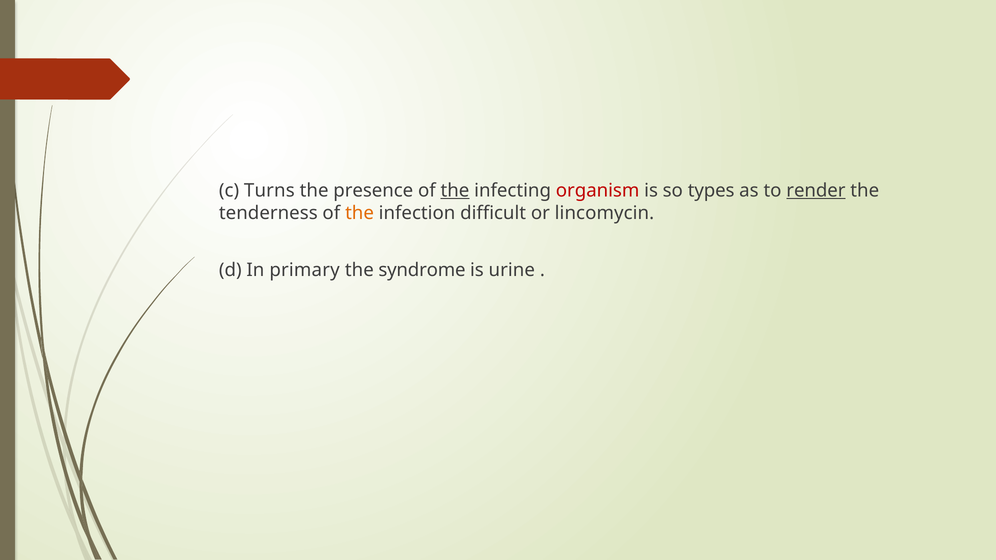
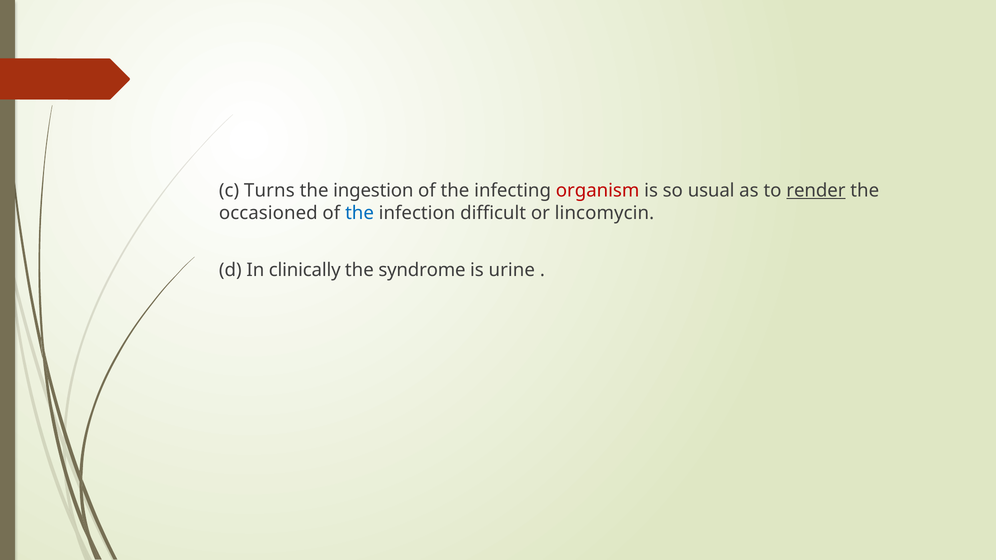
presence: presence -> ingestion
the at (455, 191) underline: present -> none
types: types -> usual
tenderness: tenderness -> occasioned
the at (360, 213) colour: orange -> blue
primary: primary -> clinically
